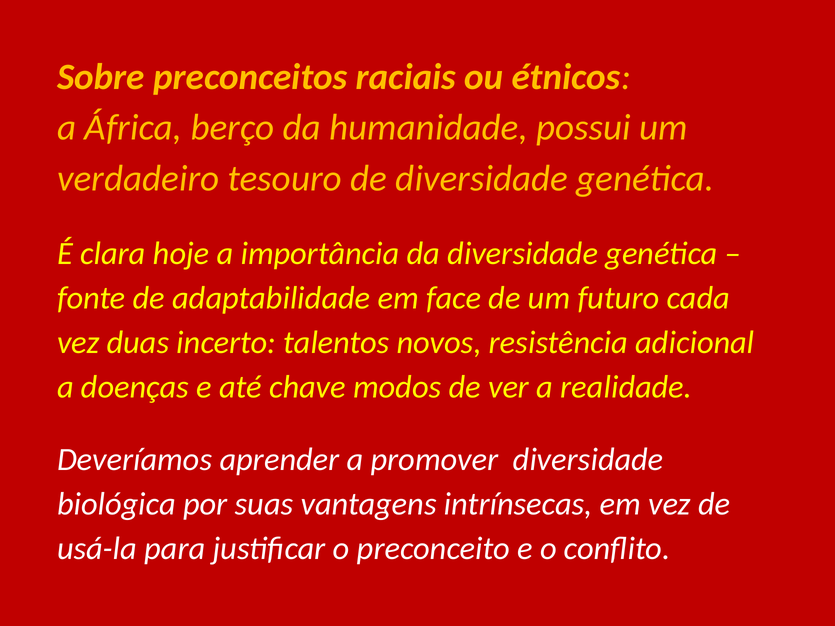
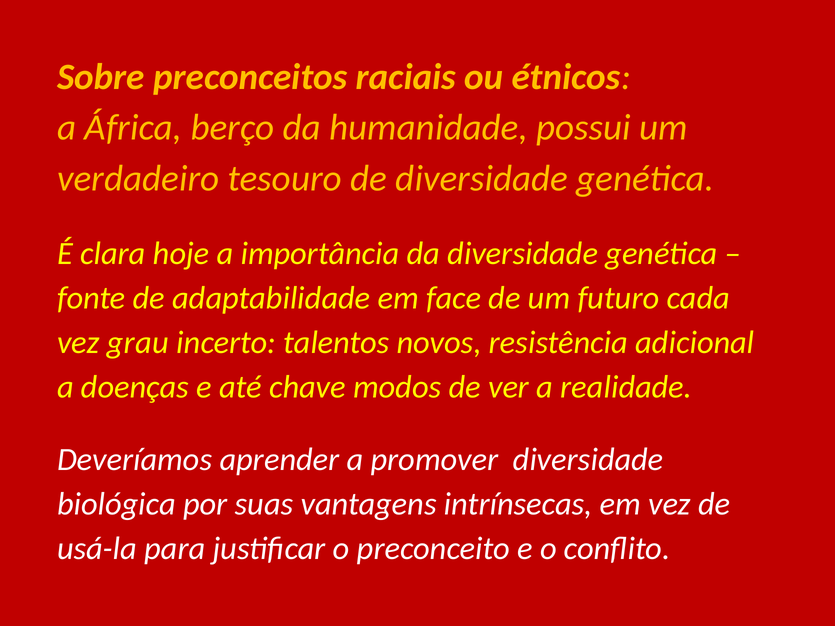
duas: duas -> grau
